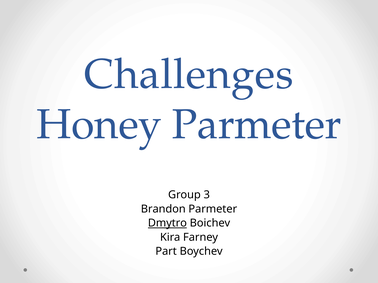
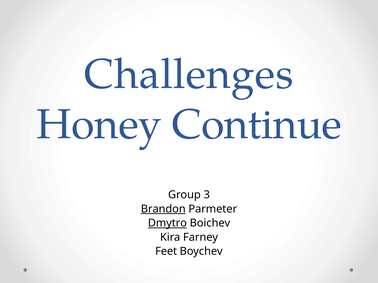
Honey Parmeter: Parmeter -> Continue
Brandon underline: none -> present
Part: Part -> Feet
